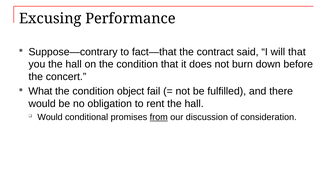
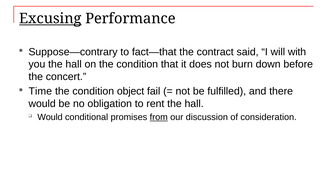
Excusing underline: none -> present
will that: that -> with
What: What -> Time
